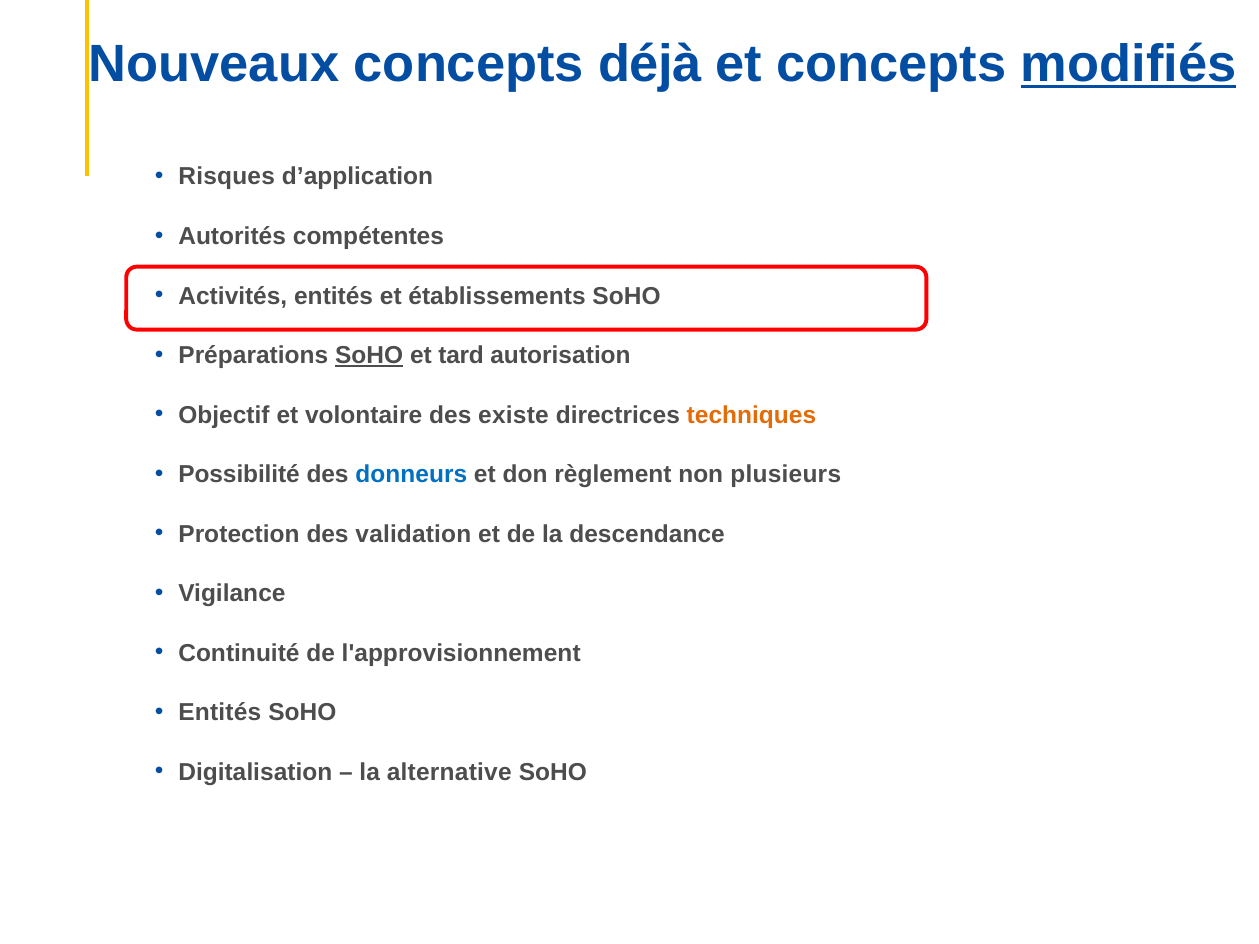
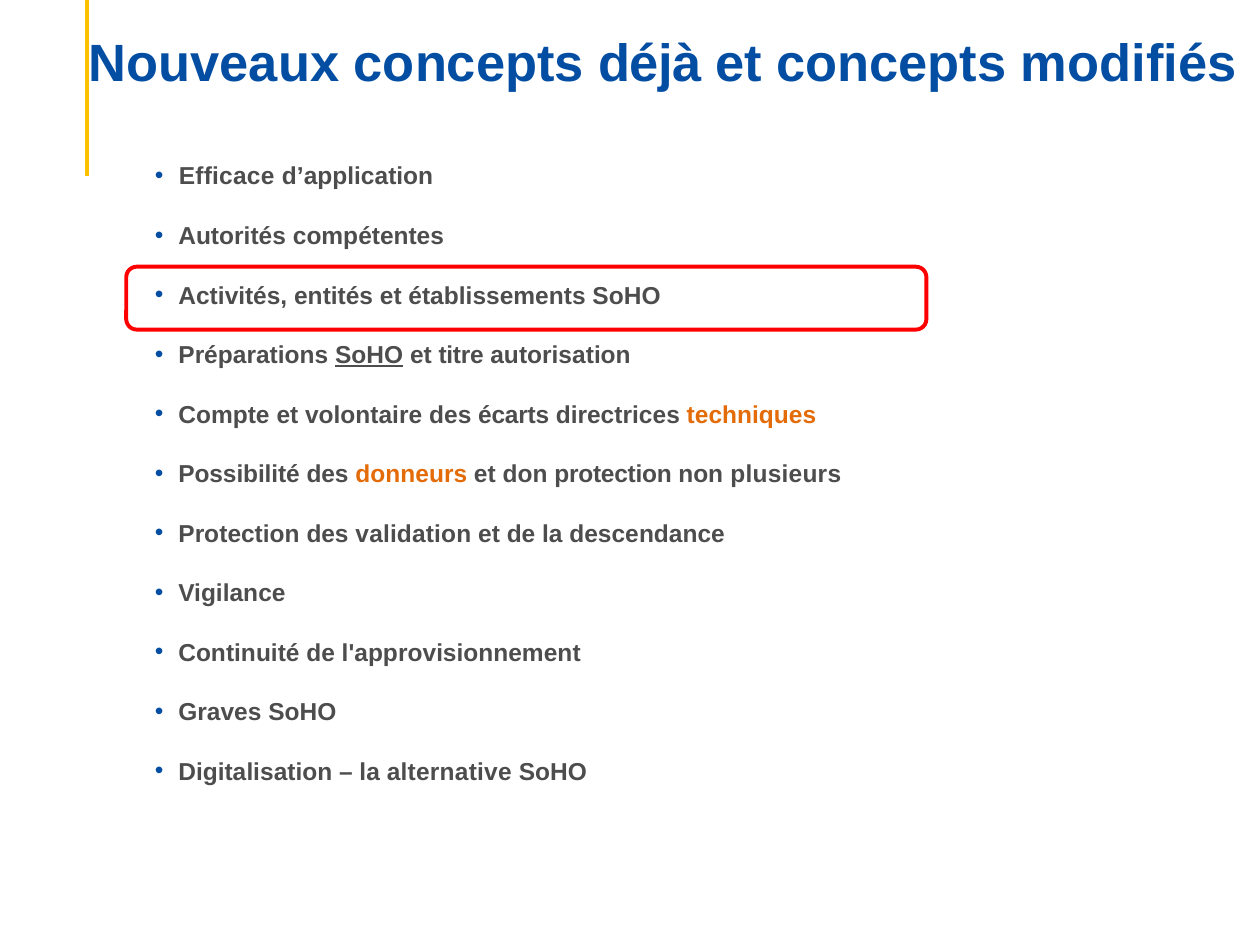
modifiés underline: present -> none
Risques: Risques -> Efficace
tard: tard -> titre
Objectif: Objectif -> Compte
existe: existe -> écarts
donneurs colour: blue -> orange
don règlement: règlement -> protection
Entités at (220, 713): Entités -> Graves
